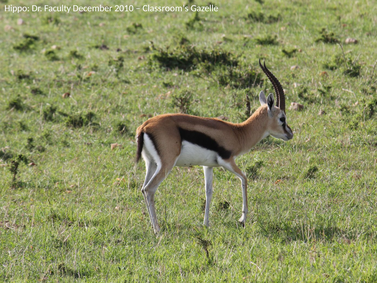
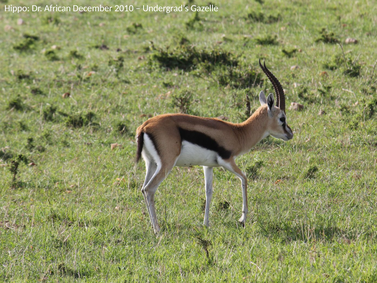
Faculty: Faculty -> African
Classroom’s: Classroom’s -> Undergrad’s
